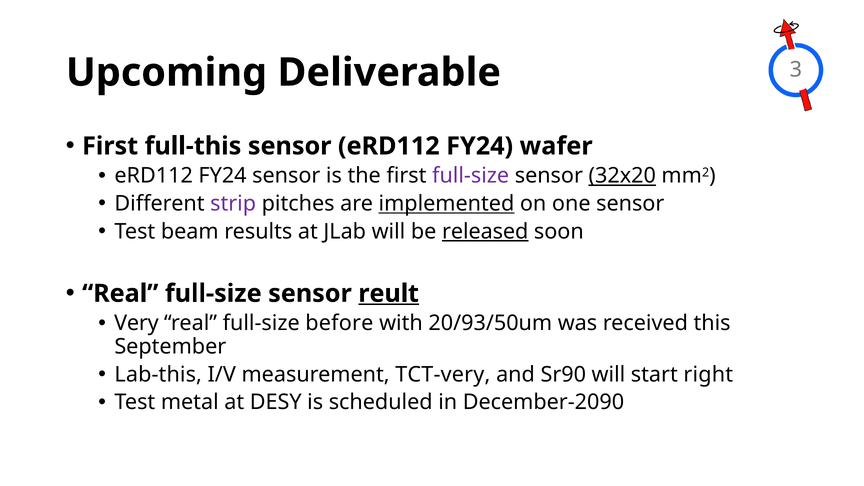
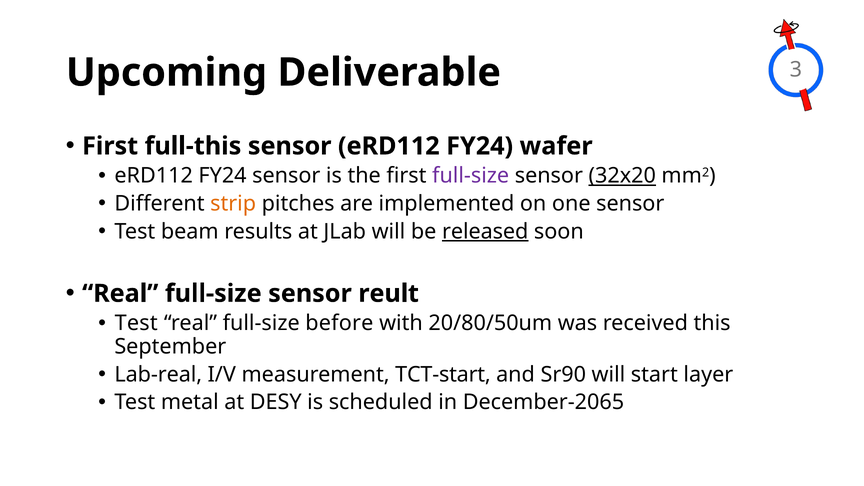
strip colour: purple -> orange
implemented underline: present -> none
reult underline: present -> none
Very at (136, 323): Very -> Test
20/93/50um: 20/93/50um -> 20/80/50um
Lab-this: Lab-this -> Lab-real
TCT-very: TCT-very -> TCT-start
right: right -> layer
December-2090: December-2090 -> December-2065
